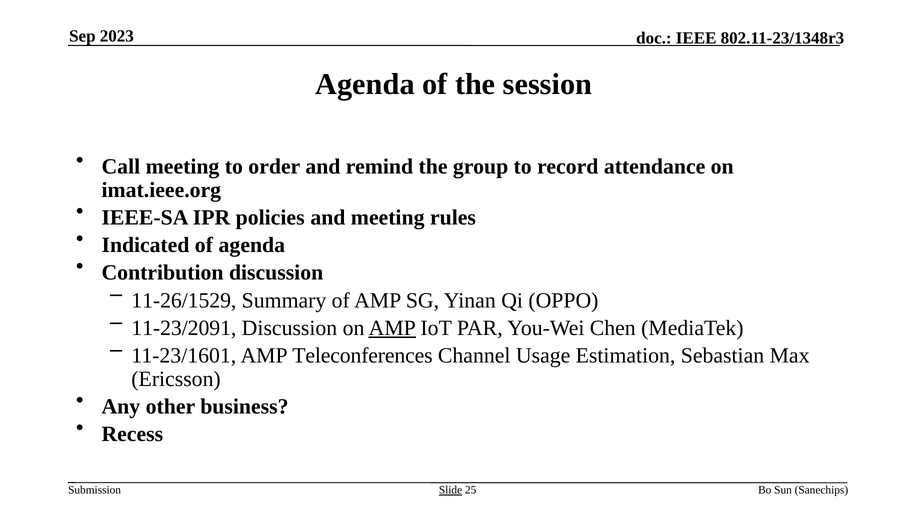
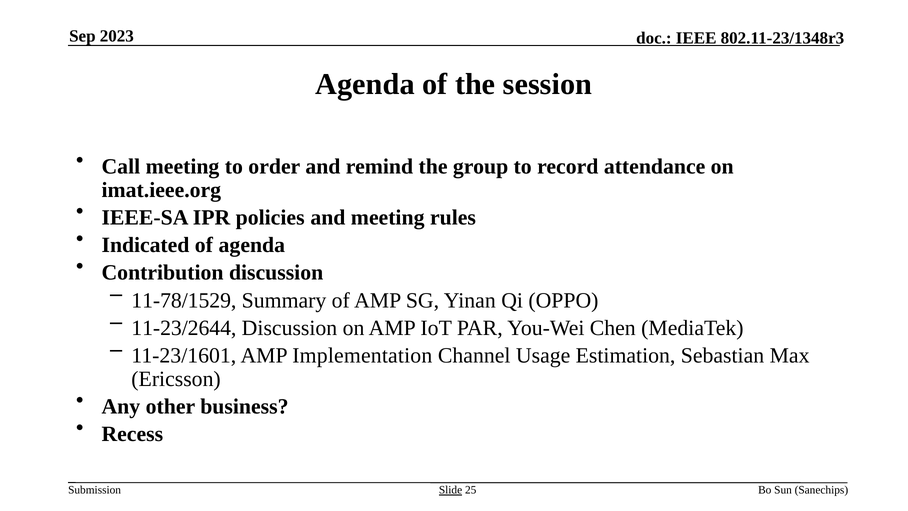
11-26/1529: 11-26/1529 -> 11-78/1529
11-23/2091: 11-23/2091 -> 11-23/2644
AMP at (392, 328) underline: present -> none
Teleconferences: Teleconferences -> Implementation
